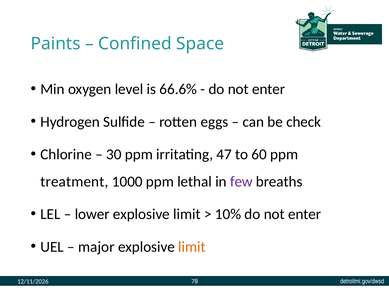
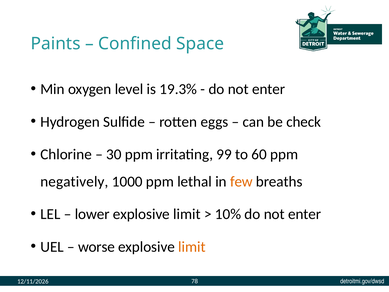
66.6%: 66.6% -> 19.3%
47: 47 -> 99
treatment: treatment -> negatively
few colour: purple -> orange
major: major -> worse
